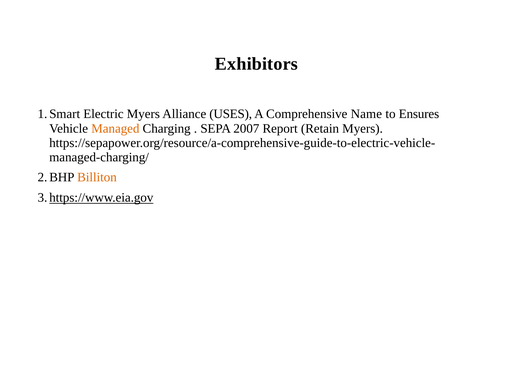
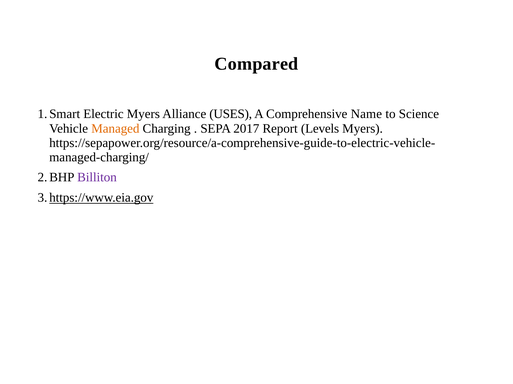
Exhibitors: Exhibitors -> Compared
Ensures: Ensures -> Science
2007: 2007 -> 2017
Retain: Retain -> Levels
Billiton colour: orange -> purple
